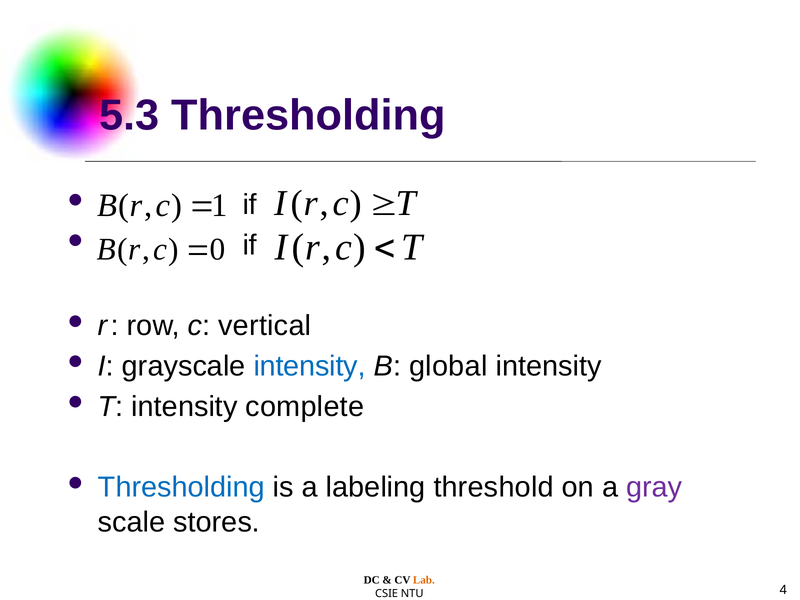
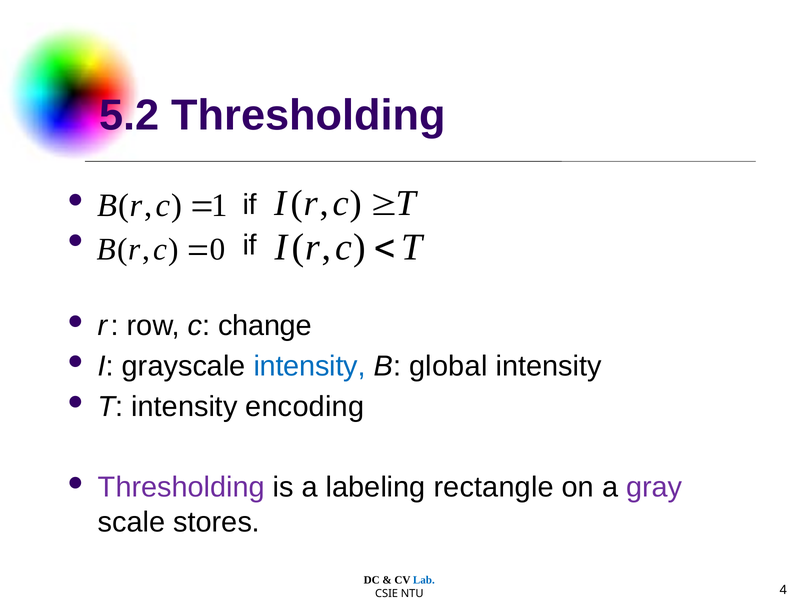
5.3: 5.3 -> 5.2
vertical: vertical -> change
complete: complete -> encoding
Thresholding at (181, 487) colour: blue -> purple
threshold: threshold -> rectangle
Lab colour: orange -> blue
